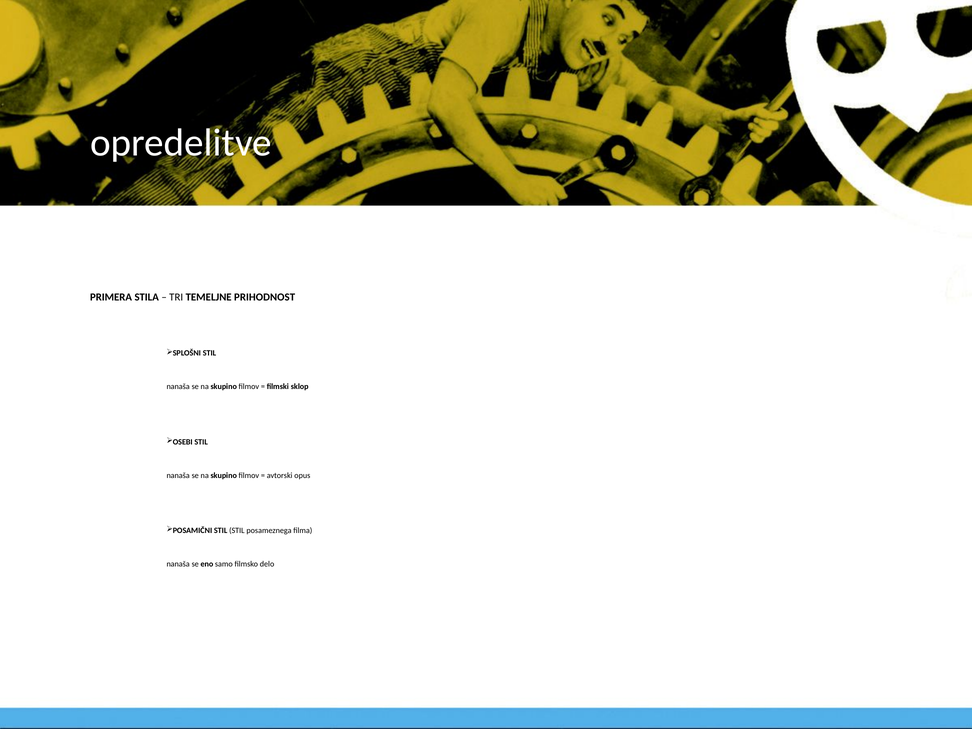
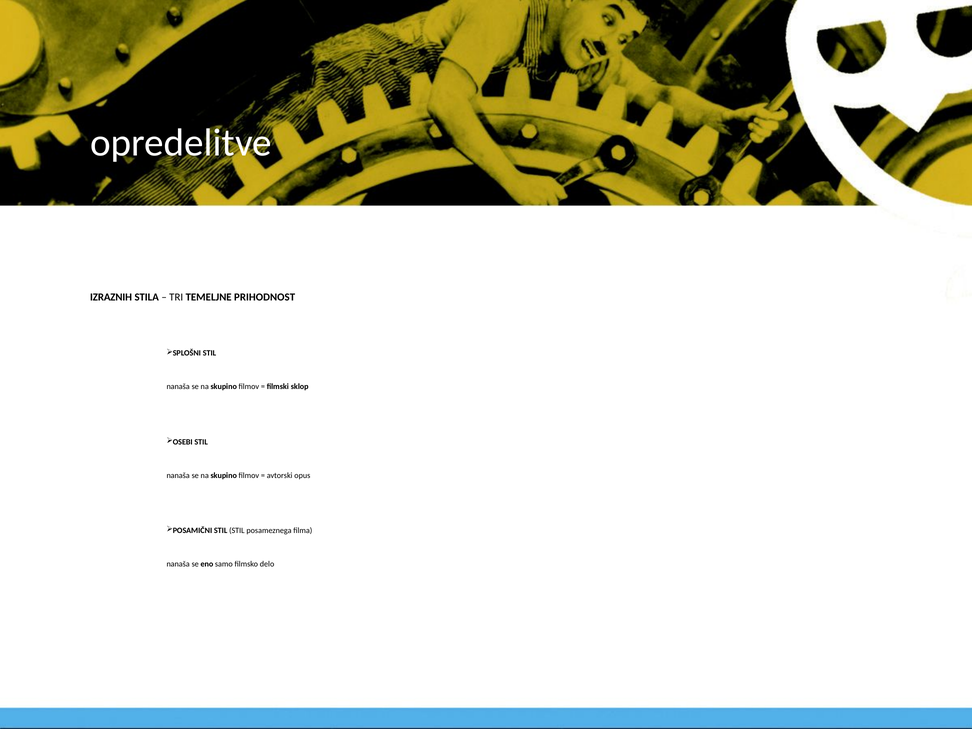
PRIMERA: PRIMERA -> IZRAZNIH
